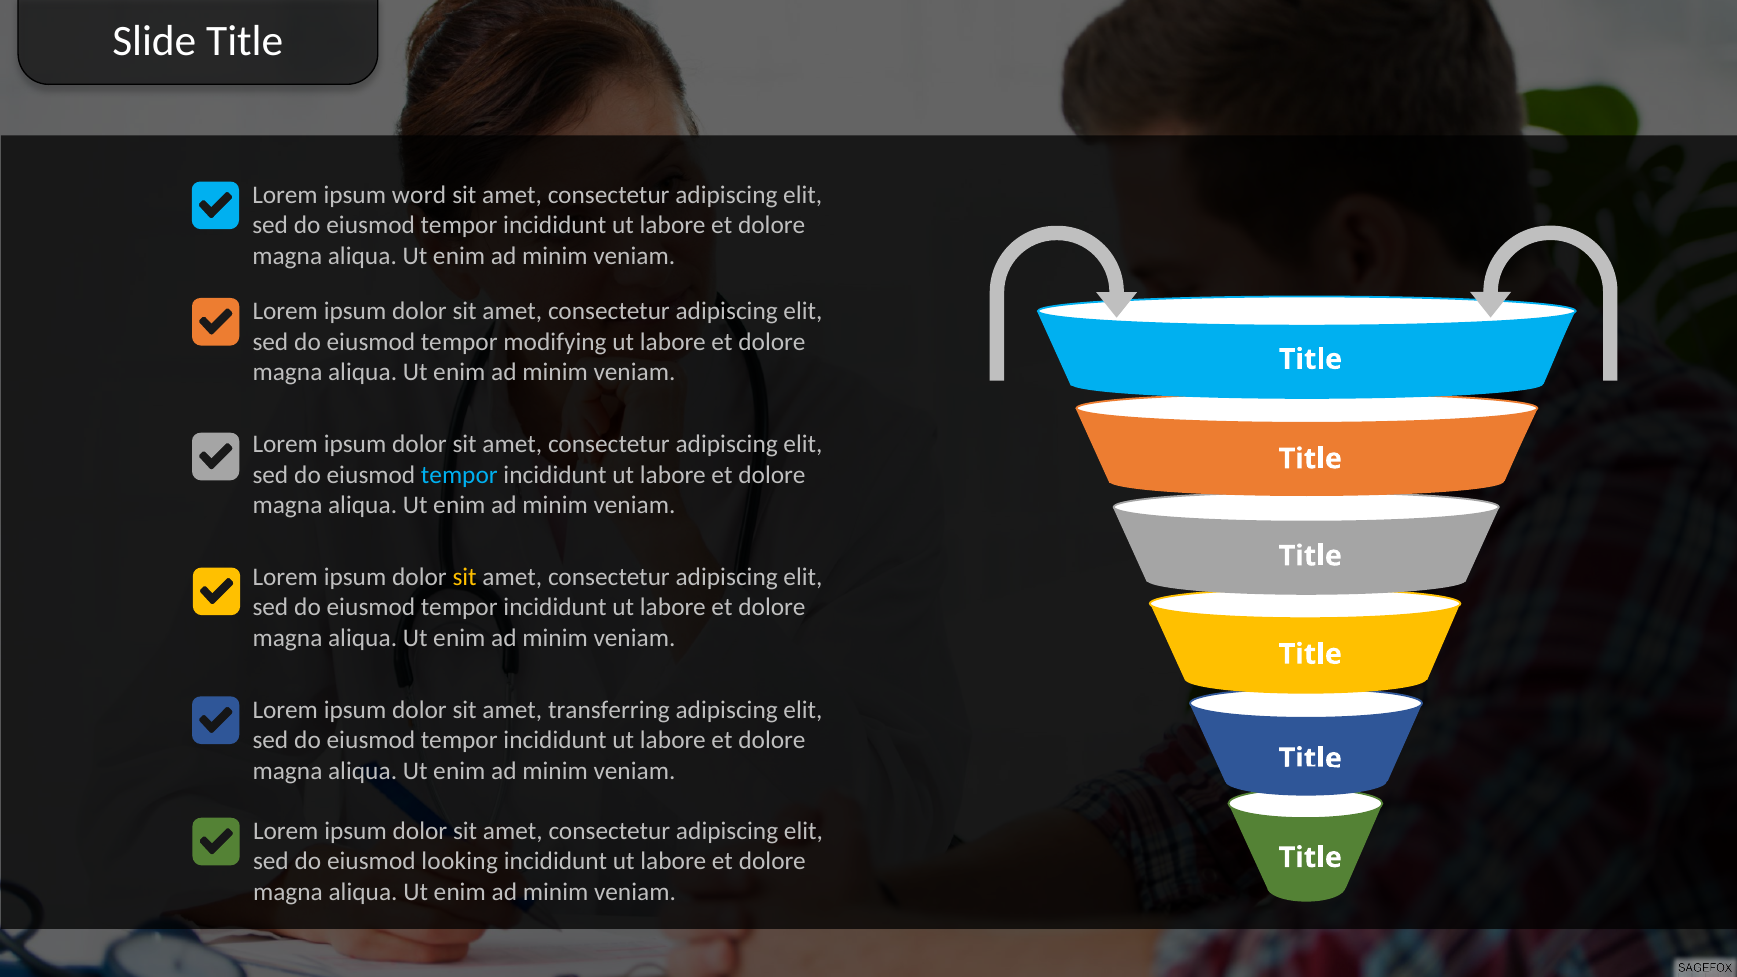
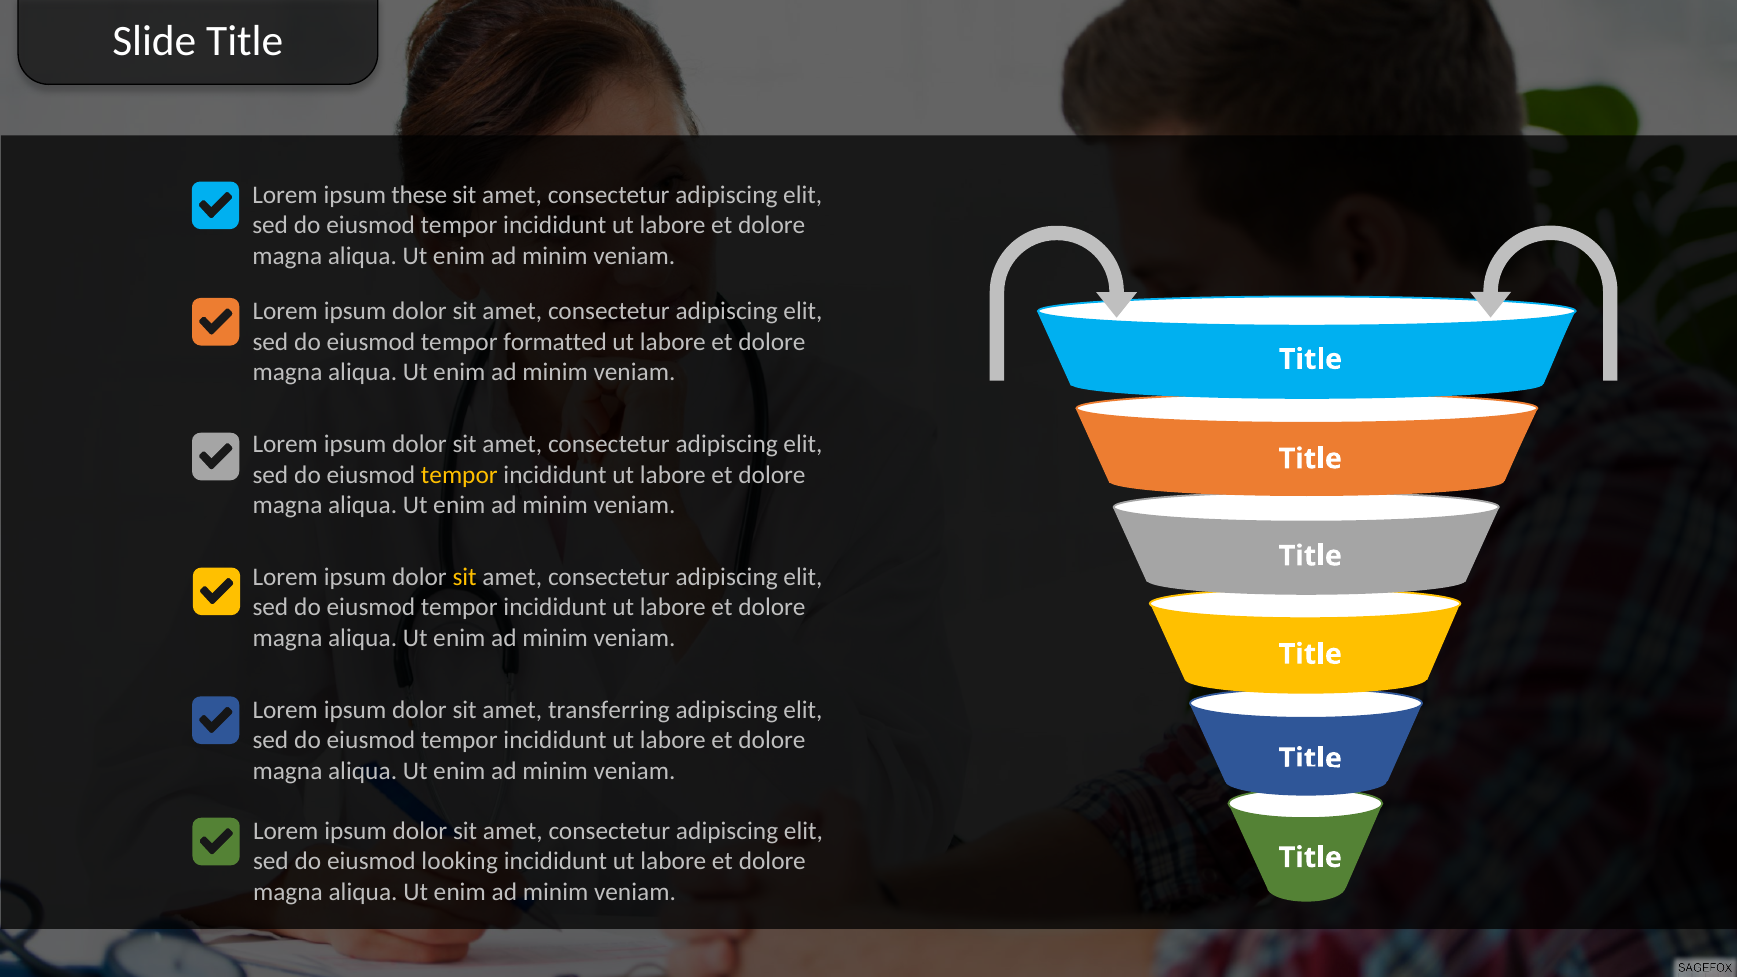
word: word -> these
modifying: modifying -> formatted
tempor at (459, 475) colour: light blue -> yellow
